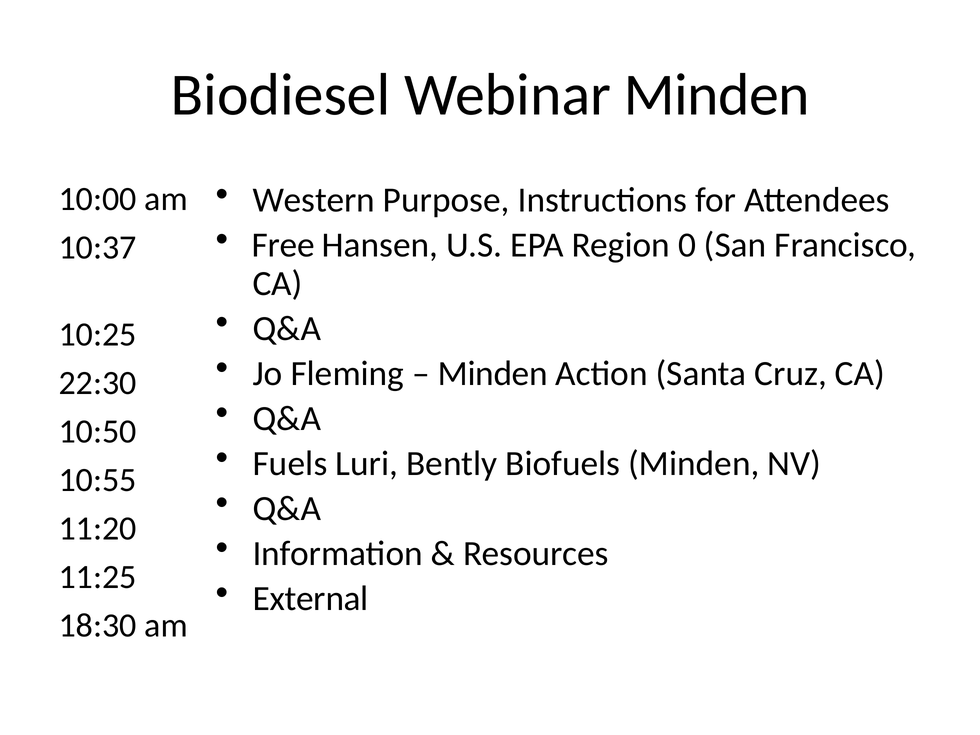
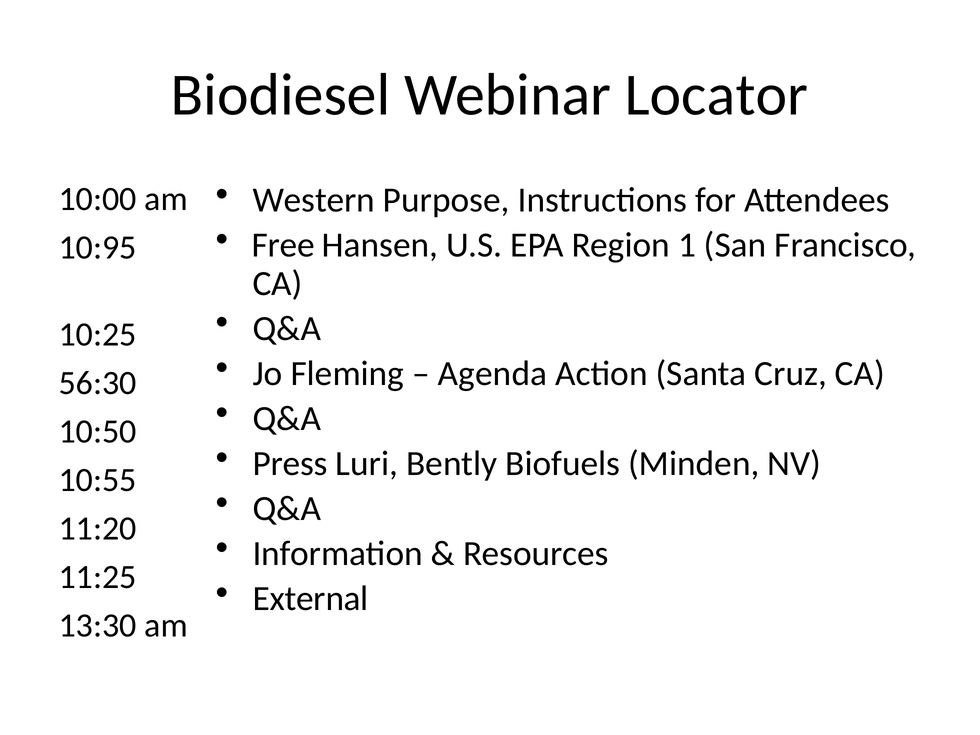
Webinar Minden: Minden -> Locator
0: 0 -> 1
10:37: 10:37 -> 10:95
Minden at (493, 373): Minden -> Agenda
22:30: 22:30 -> 56:30
Fuels: Fuels -> Press
18:30: 18:30 -> 13:30
